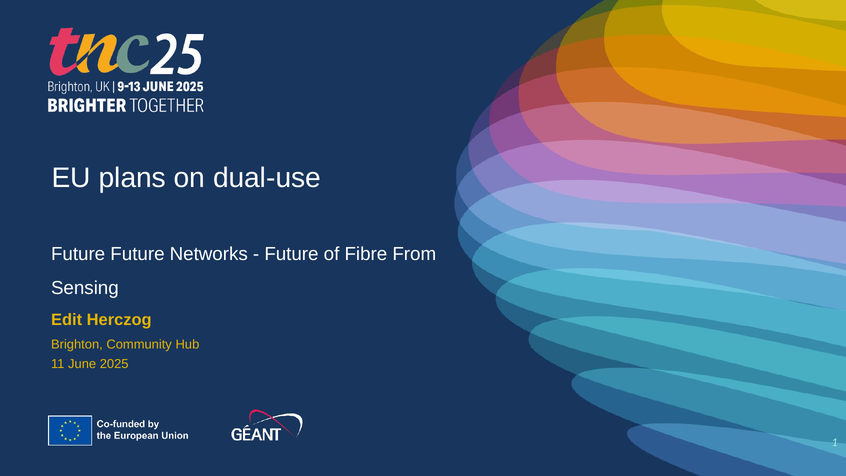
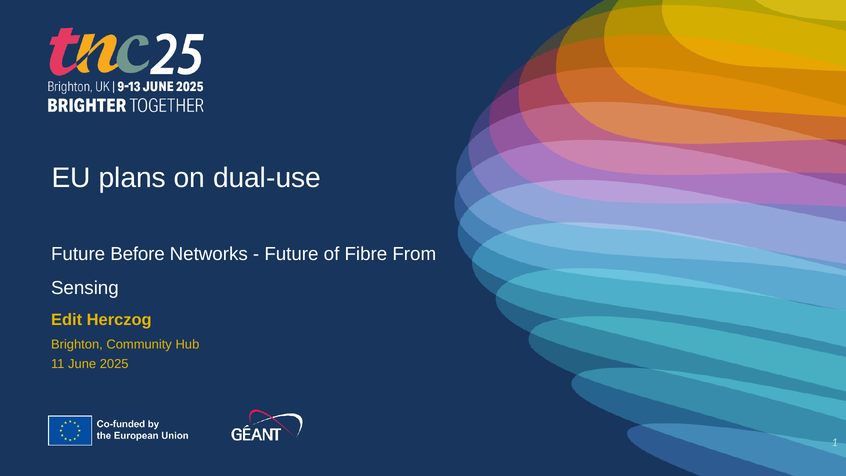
Future Future: Future -> Before
